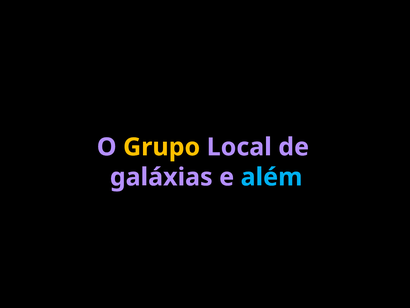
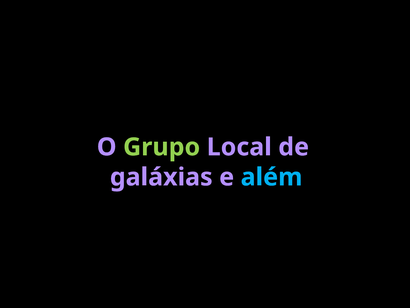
Grupo colour: yellow -> light green
